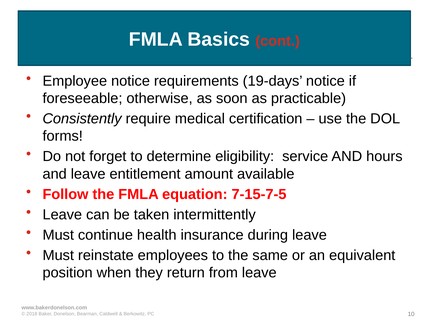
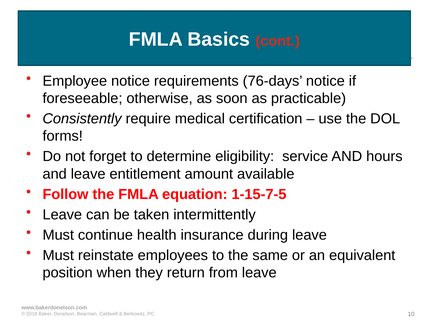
19-days: 19-days -> 76-days
7-15-7-5: 7-15-7-5 -> 1-15-7-5
